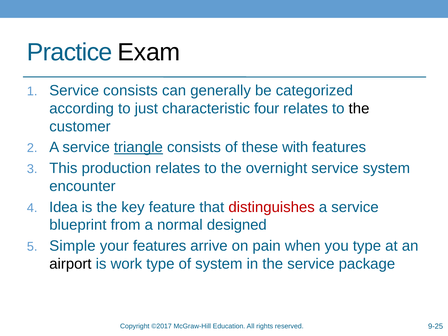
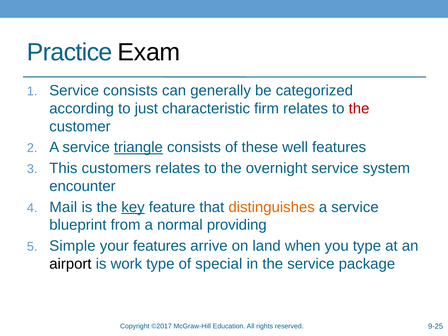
four: four -> firm
the at (359, 109) colour: black -> red
with: with -> well
production: production -> customers
Idea: Idea -> Mail
key underline: none -> present
distinguishes colour: red -> orange
designed: designed -> providing
pain: pain -> land
of system: system -> special
